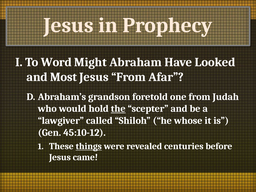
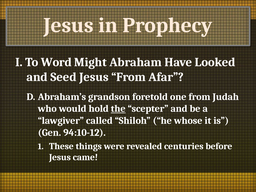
Most: Most -> Seed
45:10-12: 45:10-12 -> 94:10-12
things underline: present -> none
